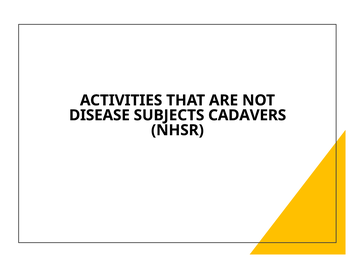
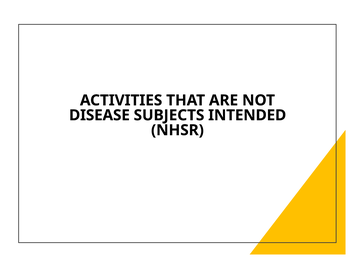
CADAVERS: CADAVERS -> INTENDED
